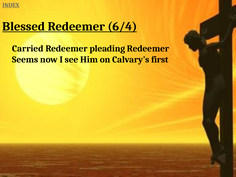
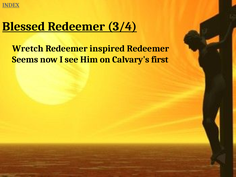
6/4: 6/4 -> 3/4
Carried: Carried -> Wretch
pleading: pleading -> inspired
